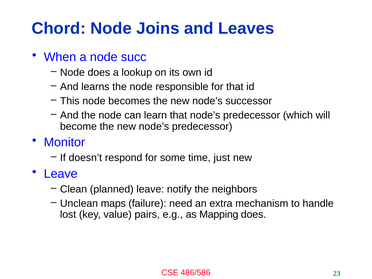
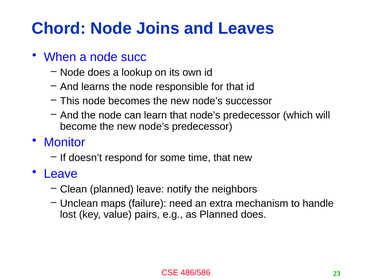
time just: just -> that
as Mapping: Mapping -> Planned
